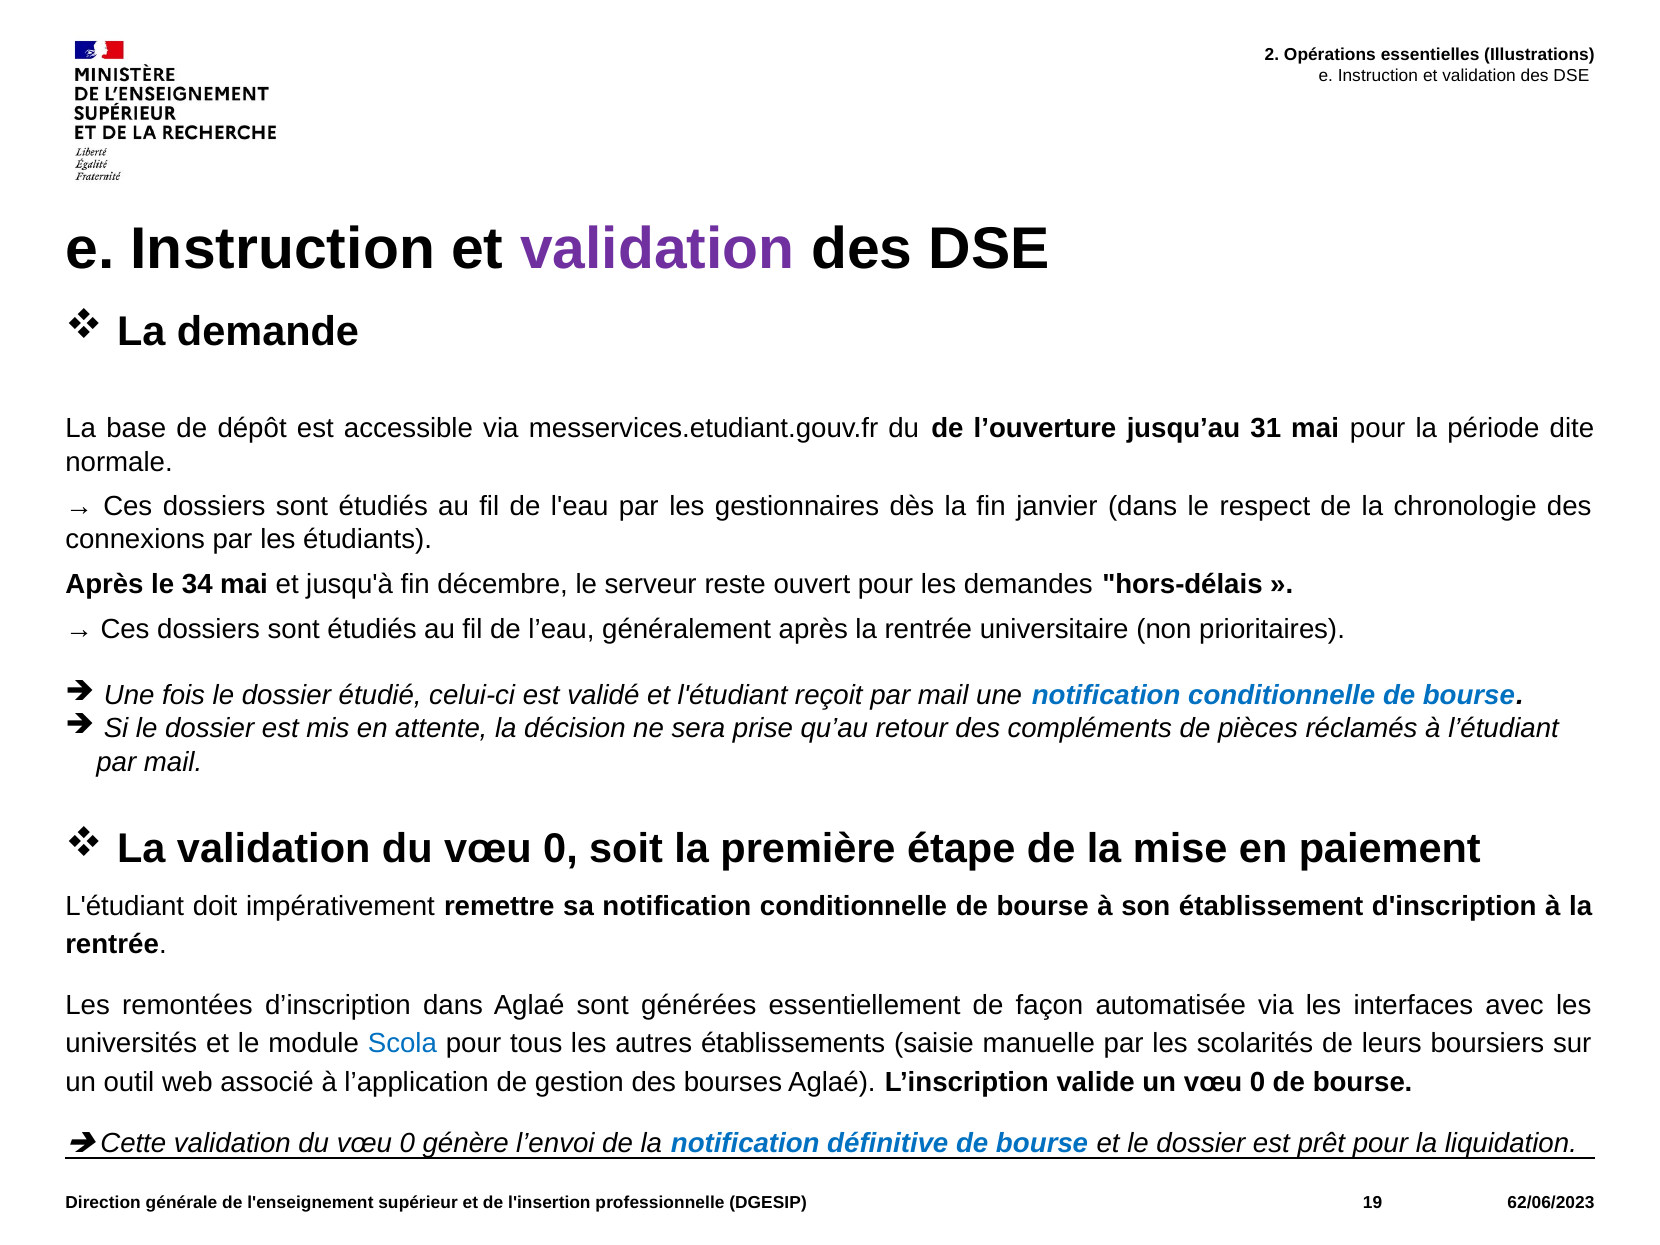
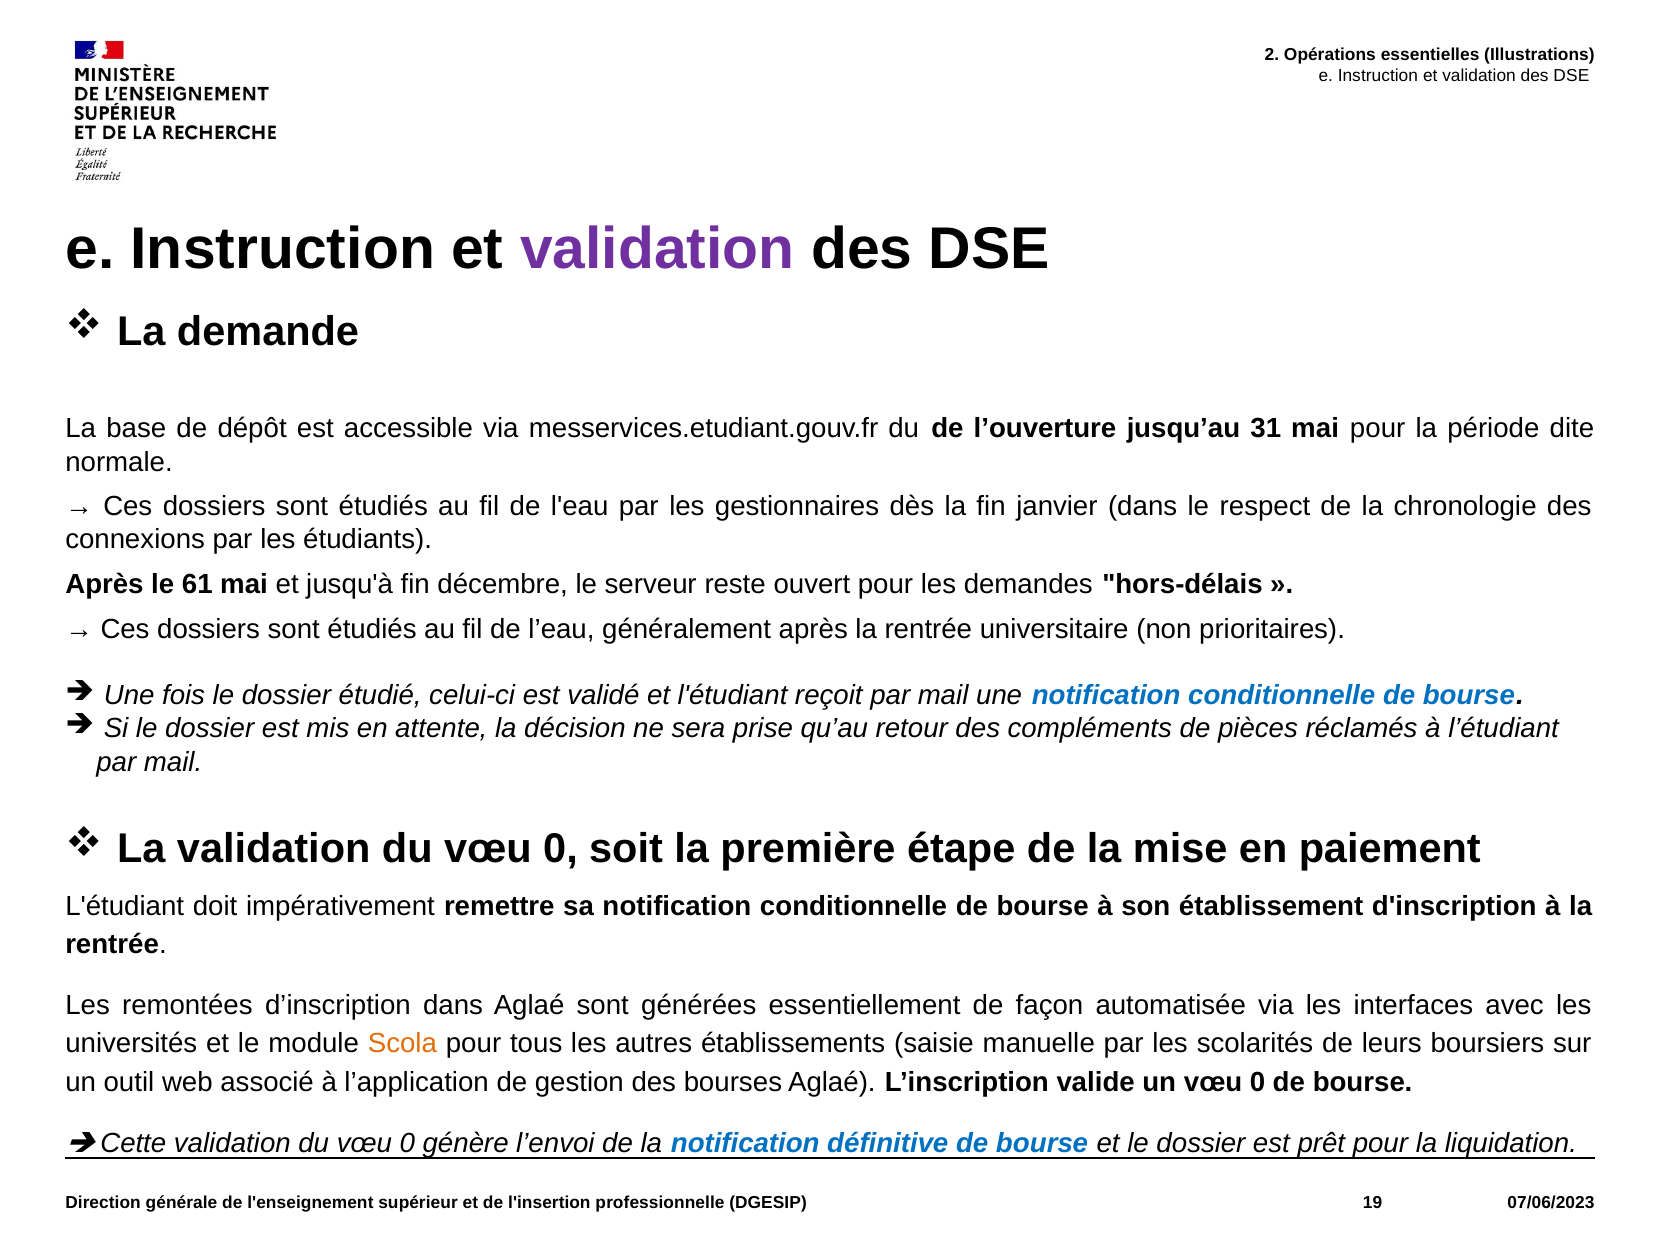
34: 34 -> 61
Scola colour: blue -> orange
62/06/2023: 62/06/2023 -> 07/06/2023
